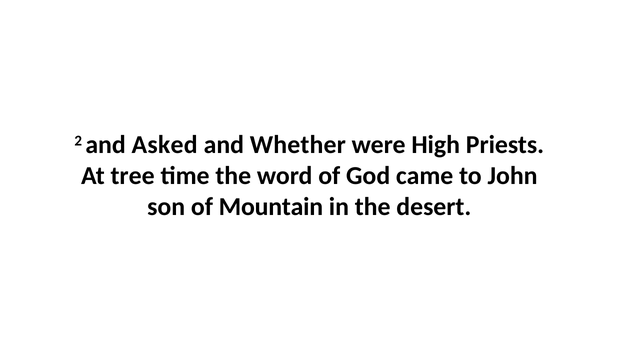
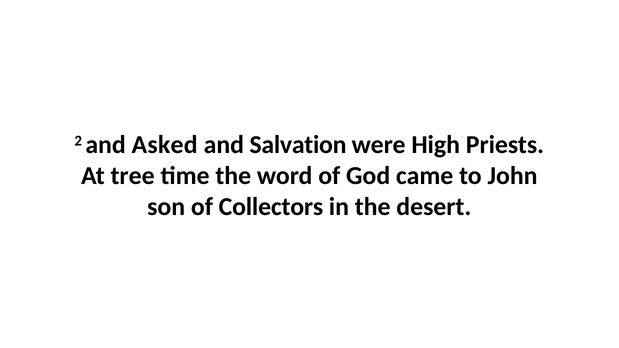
Whether: Whether -> Salvation
Mountain: Mountain -> Collectors
